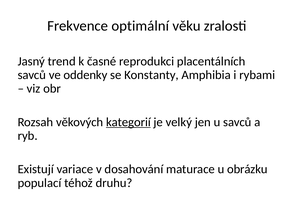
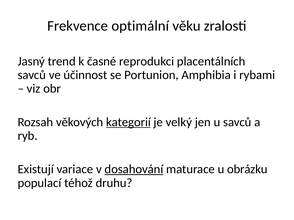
oddenky: oddenky -> účinnost
Konstanty: Konstanty -> Portunion
dosahování underline: none -> present
